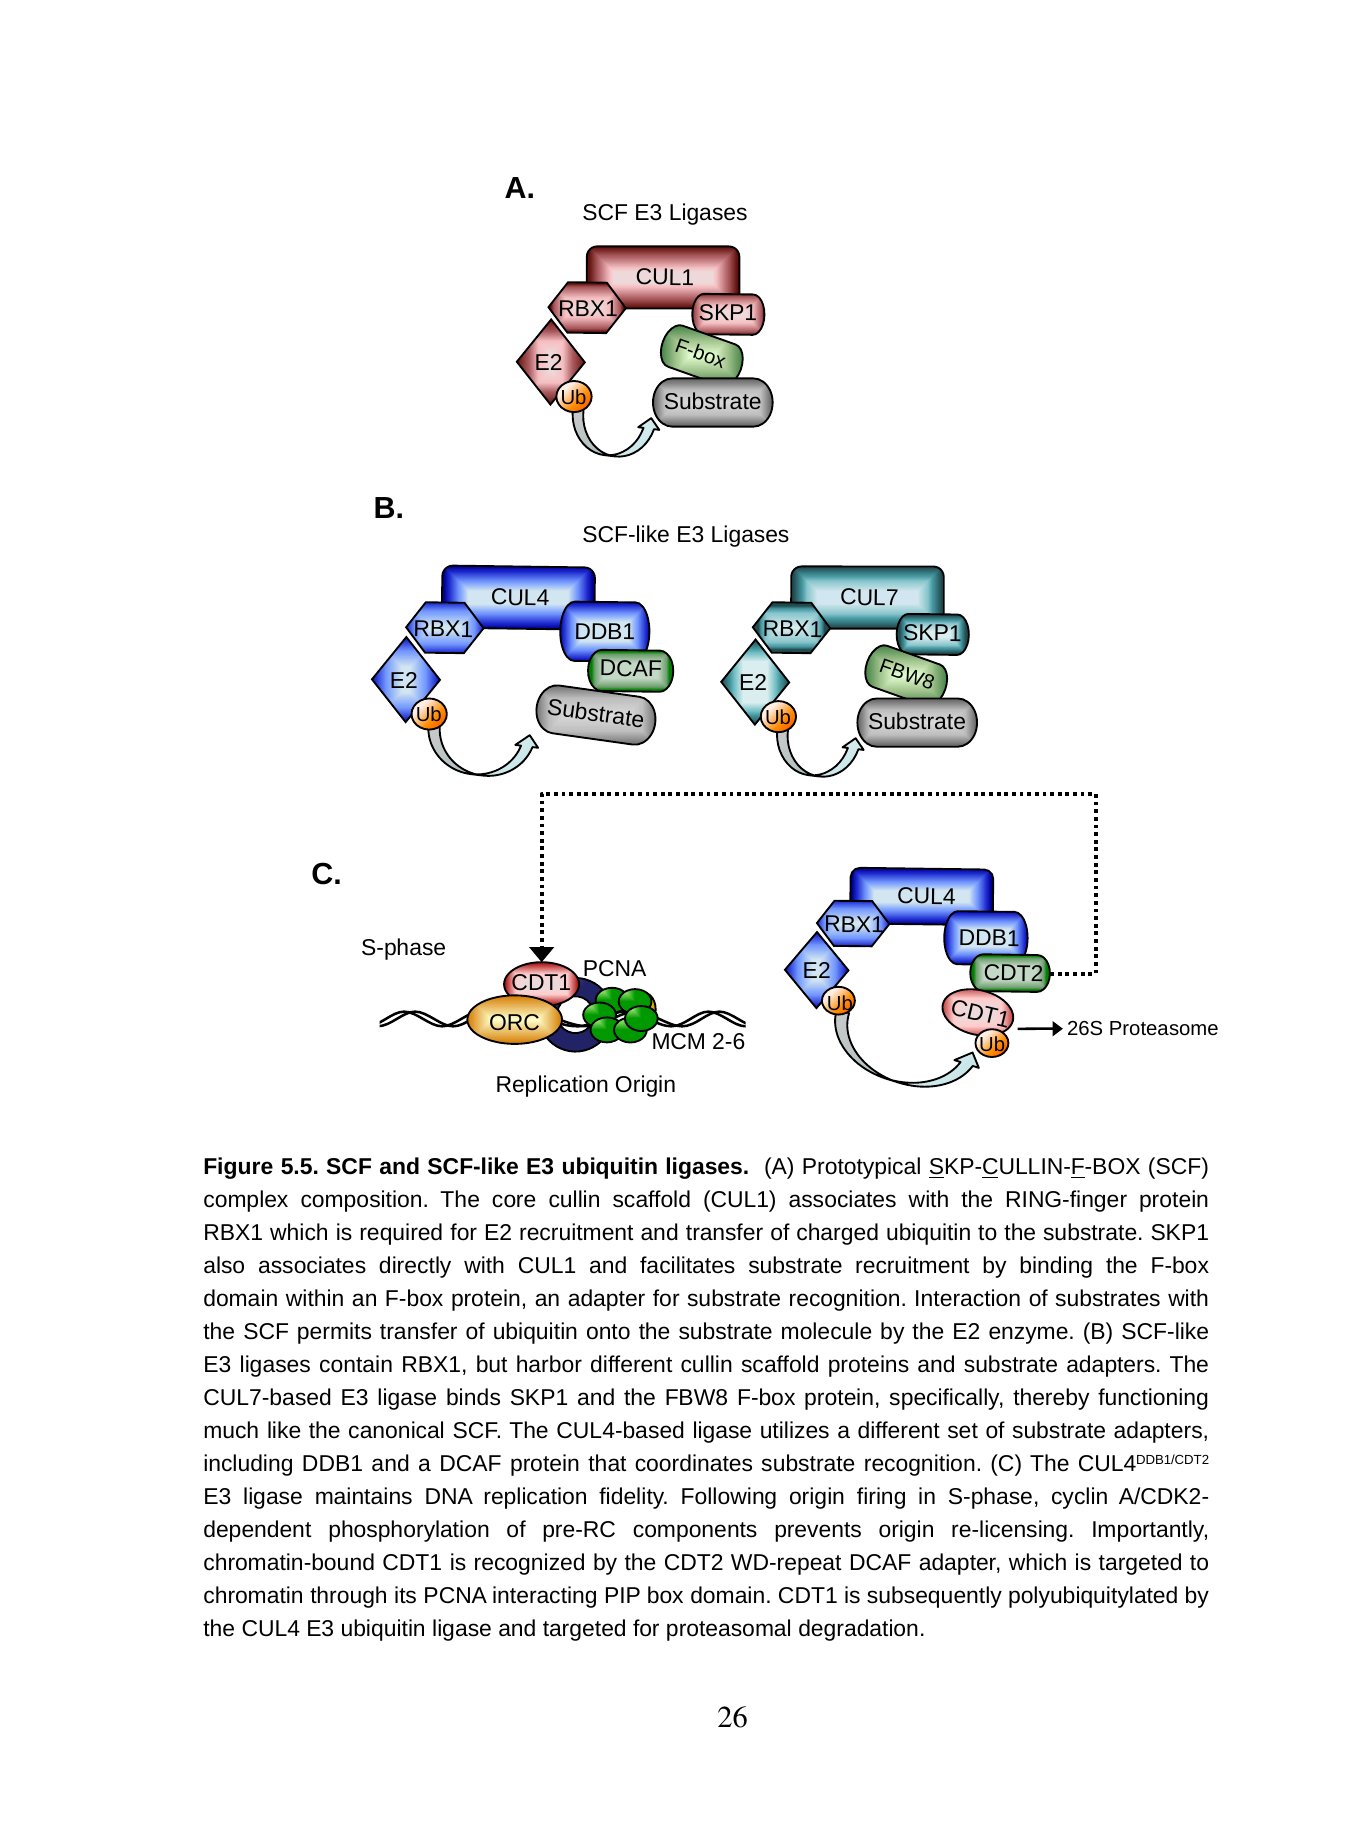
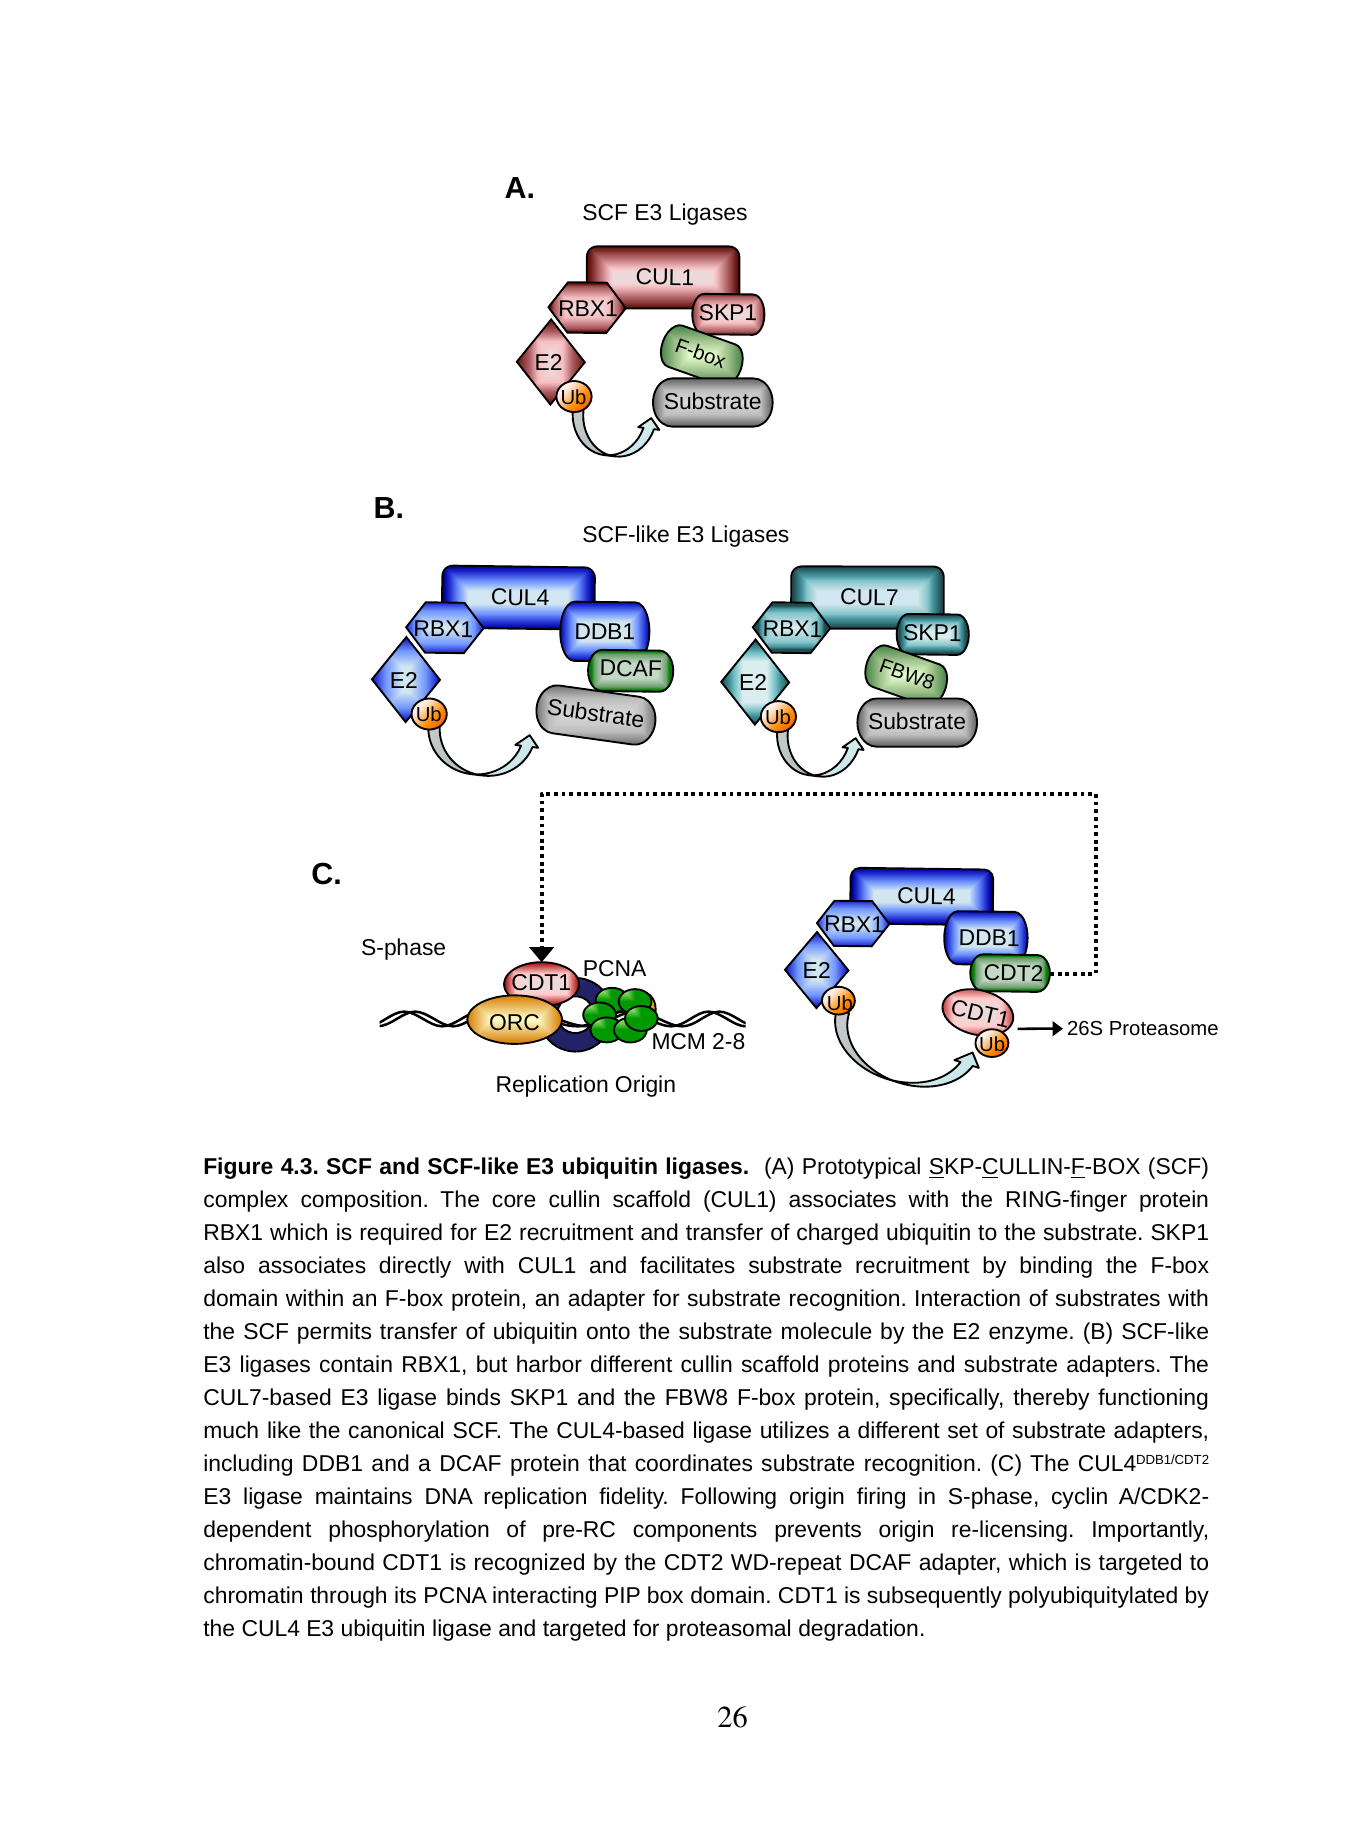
2-6: 2-6 -> 2-8
5.5: 5.5 -> 4.3
